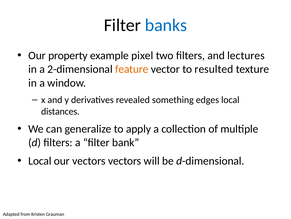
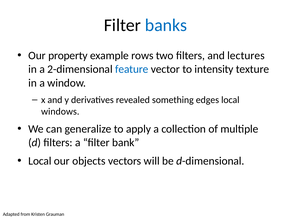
pixel: pixel -> rows
feature colour: orange -> blue
resulted: resulted -> intensity
distances: distances -> windows
our vectors: vectors -> objects
